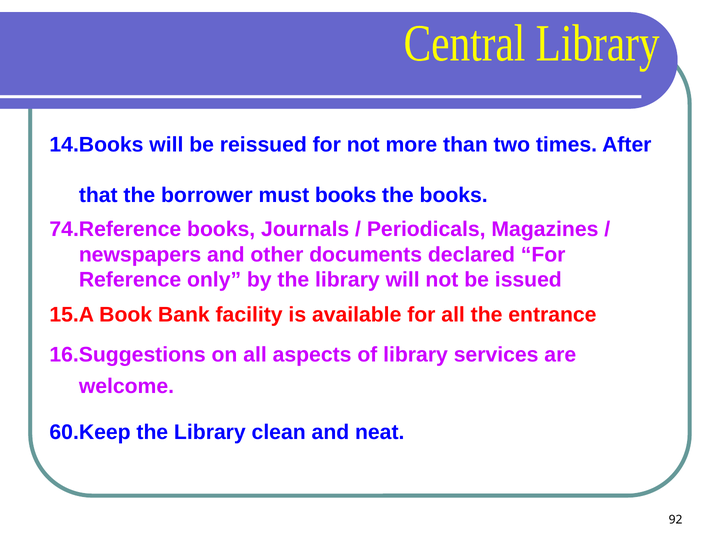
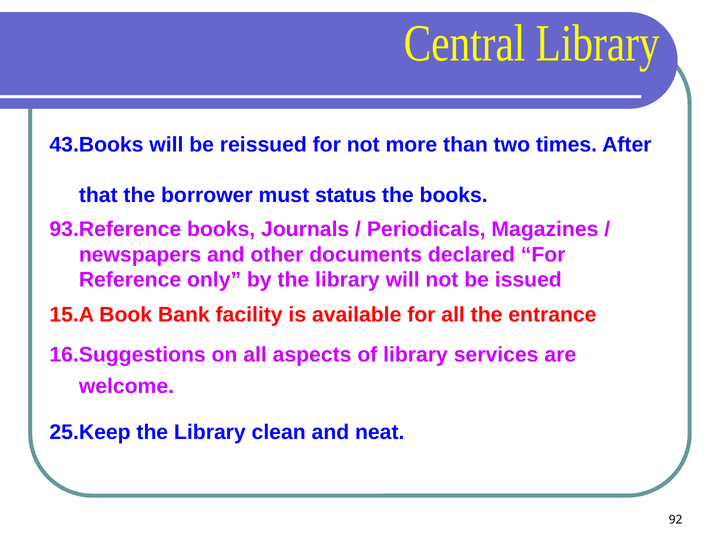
14.Books: 14.Books -> 43.Books
must books: books -> status
74.Reference: 74.Reference -> 93.Reference
60.Keep: 60.Keep -> 25.Keep
